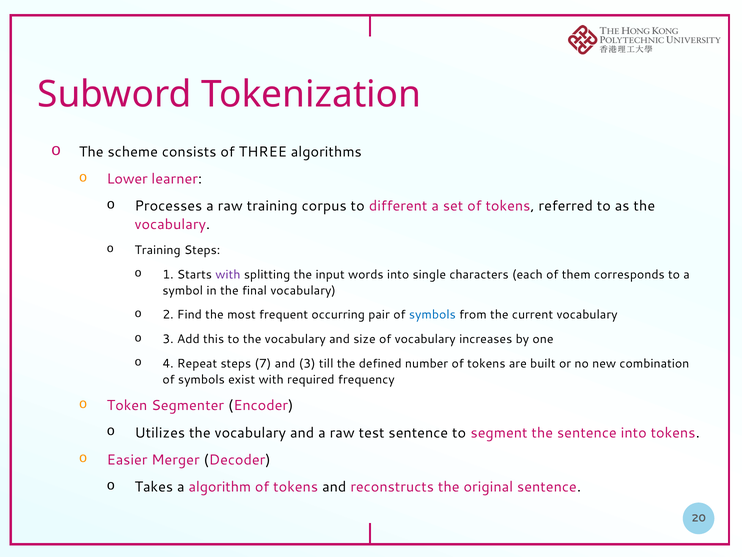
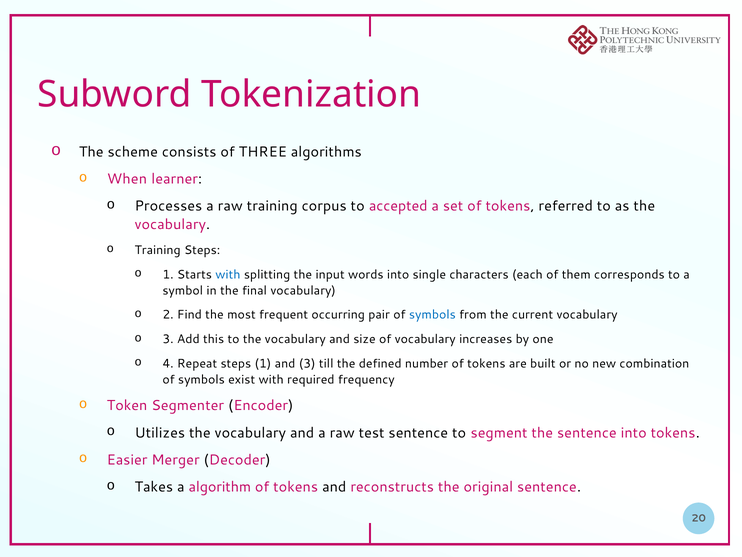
Lower: Lower -> When
different: different -> accepted
with at (228, 274) colour: purple -> blue
steps 7: 7 -> 1
